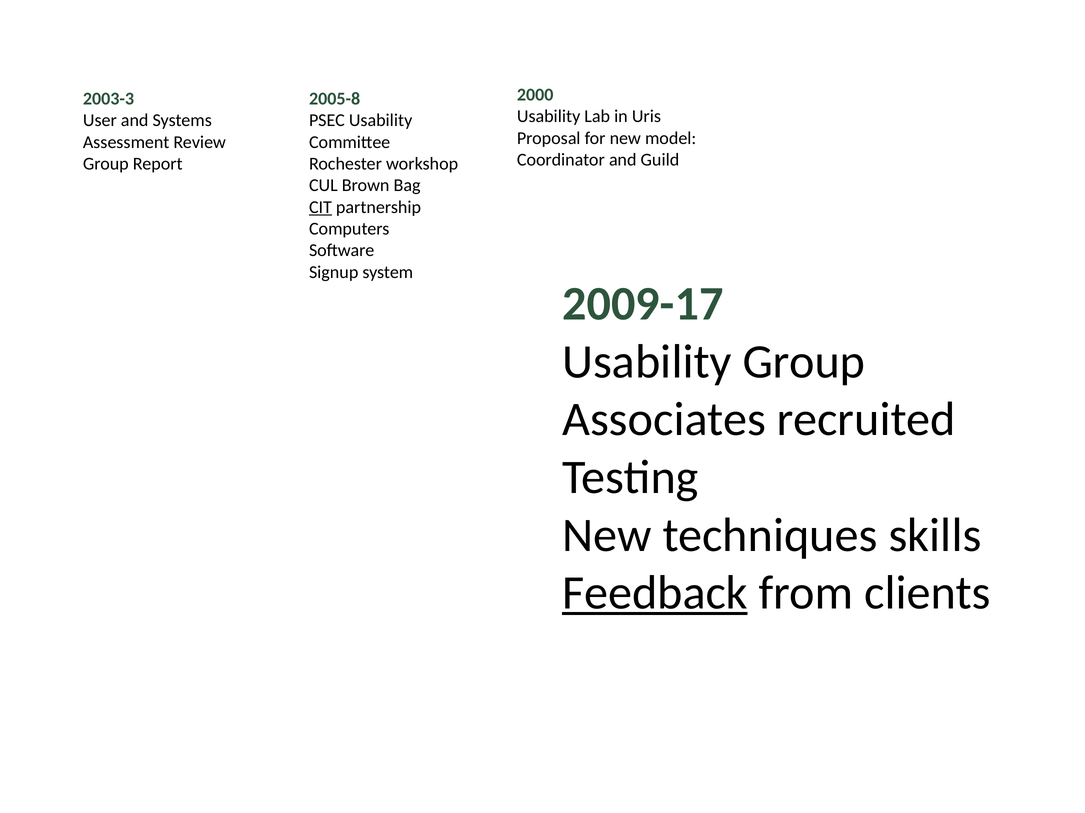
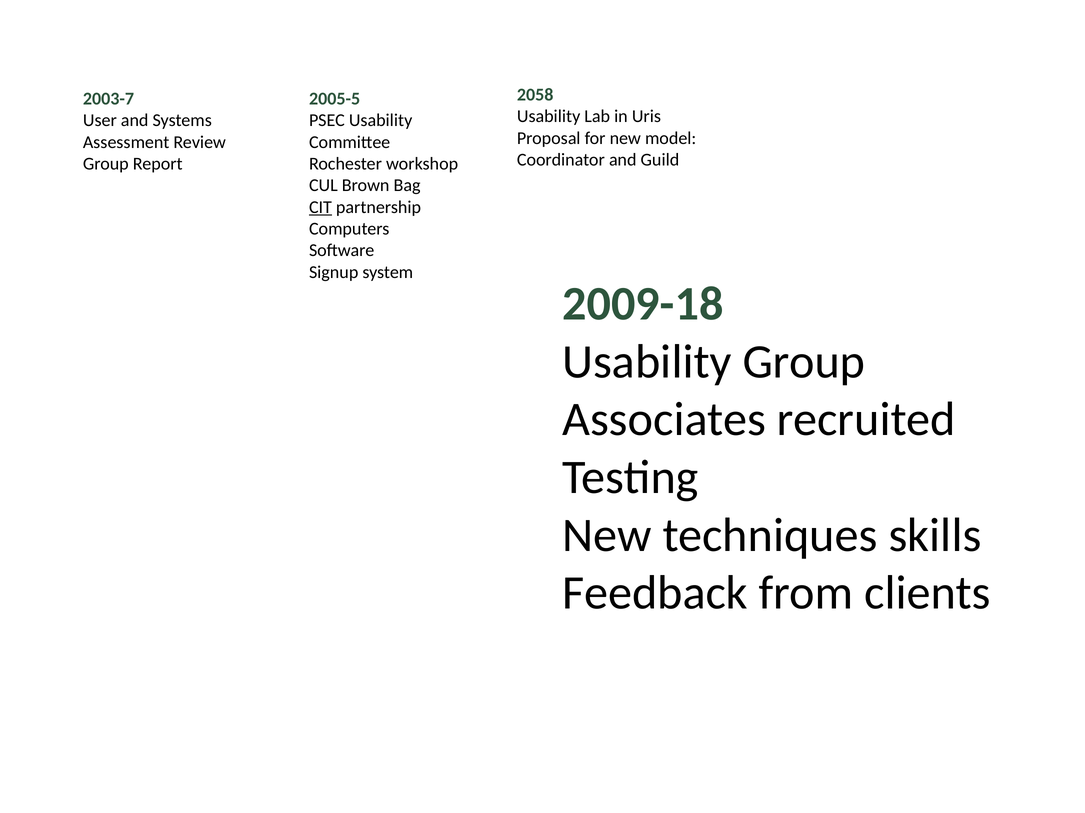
2000: 2000 -> 2058
2003-3: 2003-3 -> 2003-7
2005-8: 2005-8 -> 2005-5
2009-17: 2009-17 -> 2009-18
Feedback underline: present -> none
